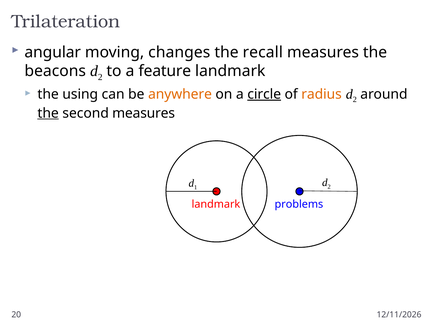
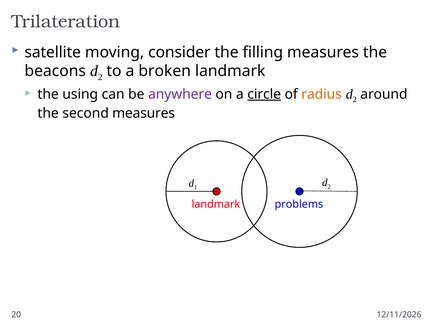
angular: angular -> satellite
changes: changes -> consider
recall: recall -> filling
feature: feature -> broken
anywhere colour: orange -> purple
the at (48, 113) underline: present -> none
